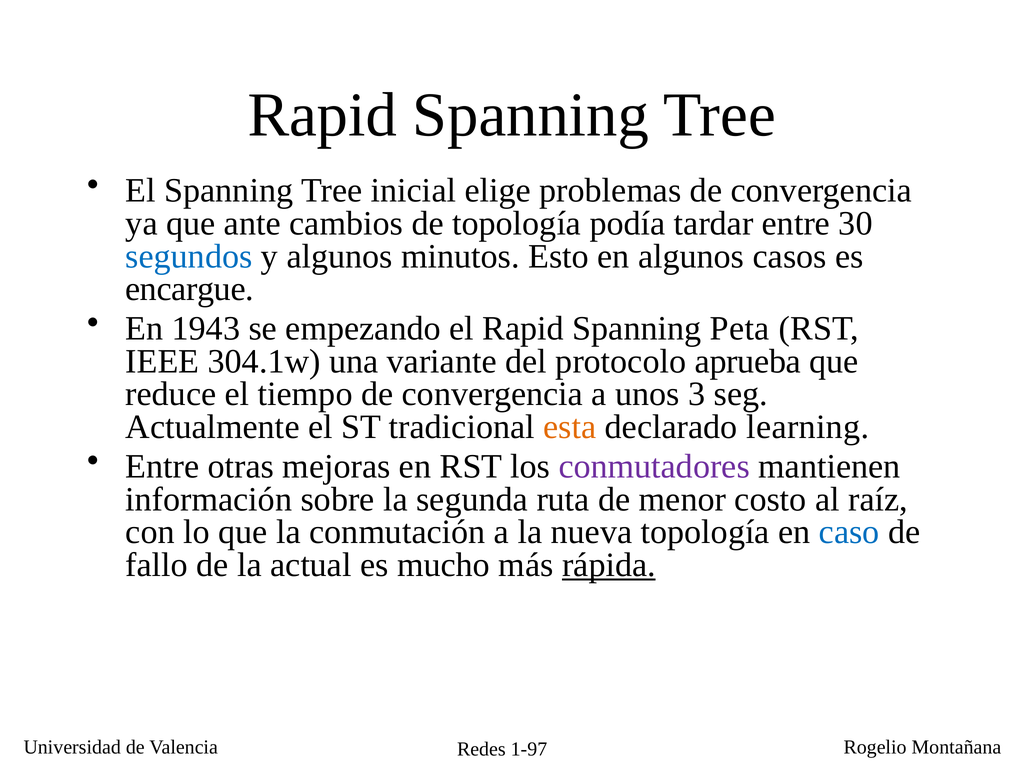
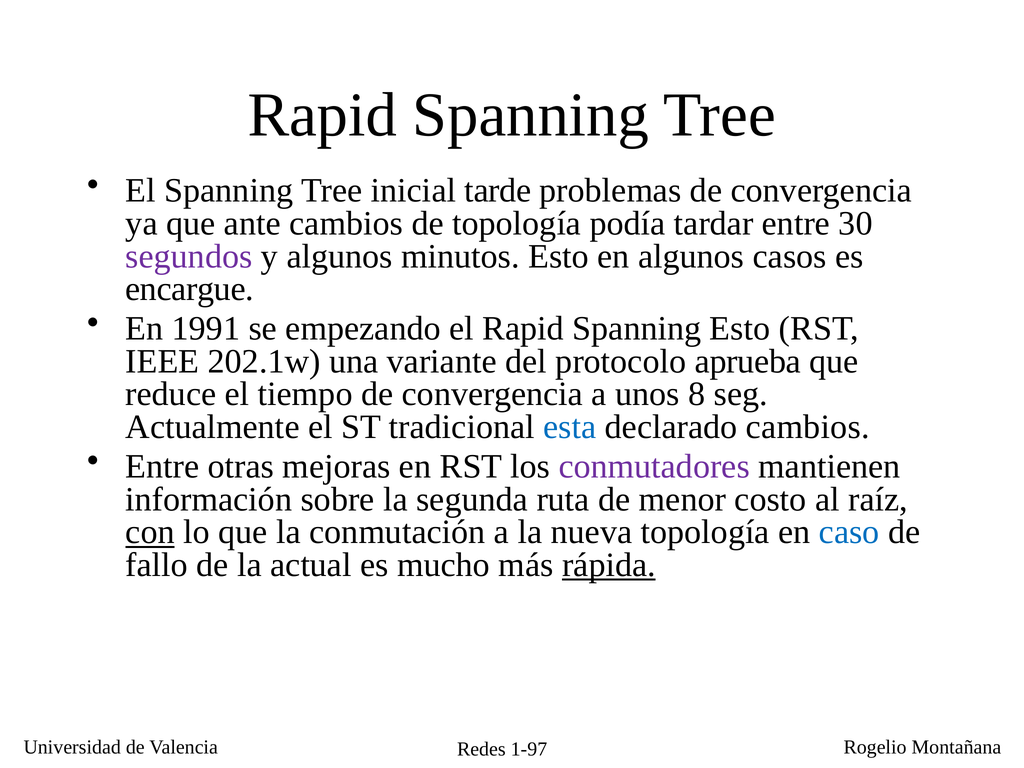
elige: elige -> tarde
segundos colour: blue -> purple
1943: 1943 -> 1991
Spanning Peta: Peta -> Esto
304.1w: 304.1w -> 202.1w
3: 3 -> 8
esta colour: orange -> blue
declarado learning: learning -> cambios
con underline: none -> present
